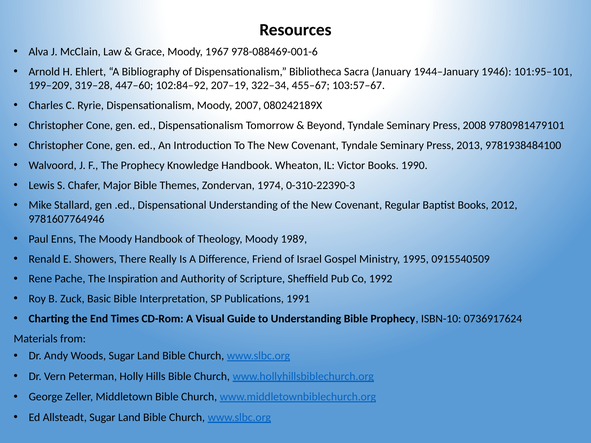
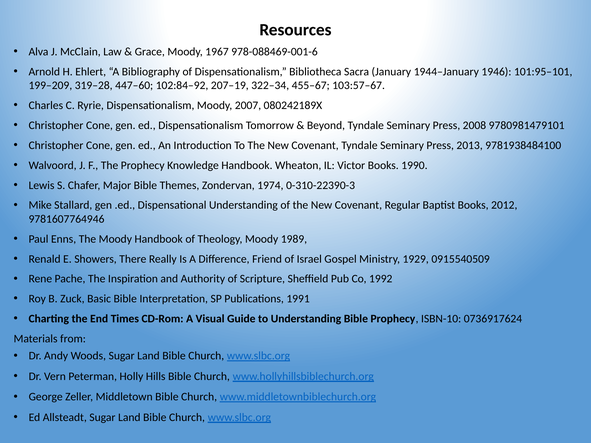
1995: 1995 -> 1929
